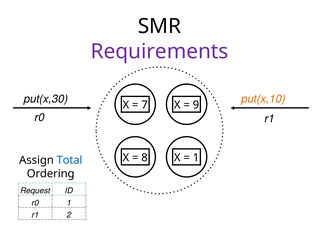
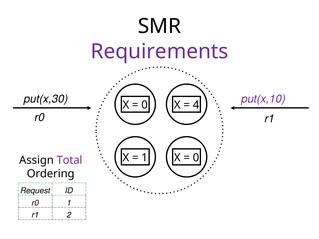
put(x,10 colour: orange -> purple
7 at (145, 105): 7 -> 0
9: 9 -> 4
8 at (145, 158): 8 -> 1
1 at (196, 158): 1 -> 0
Total colour: blue -> purple
